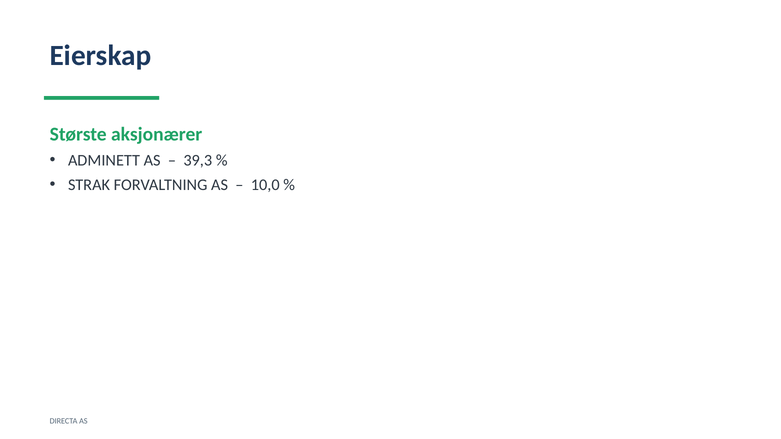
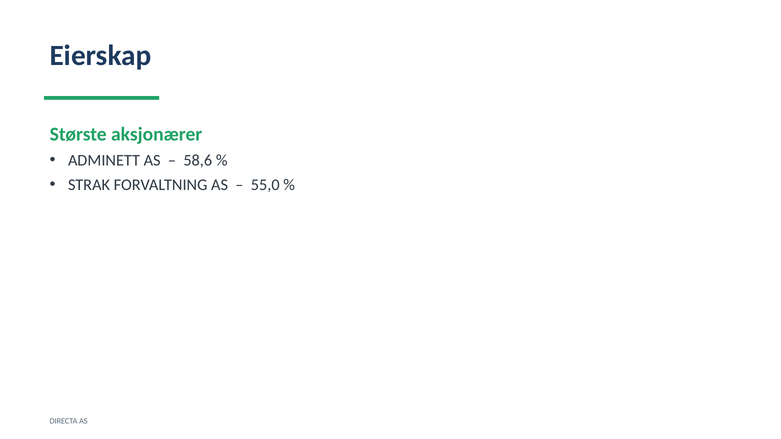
39,3: 39,3 -> 58,6
10,0: 10,0 -> 55,0
